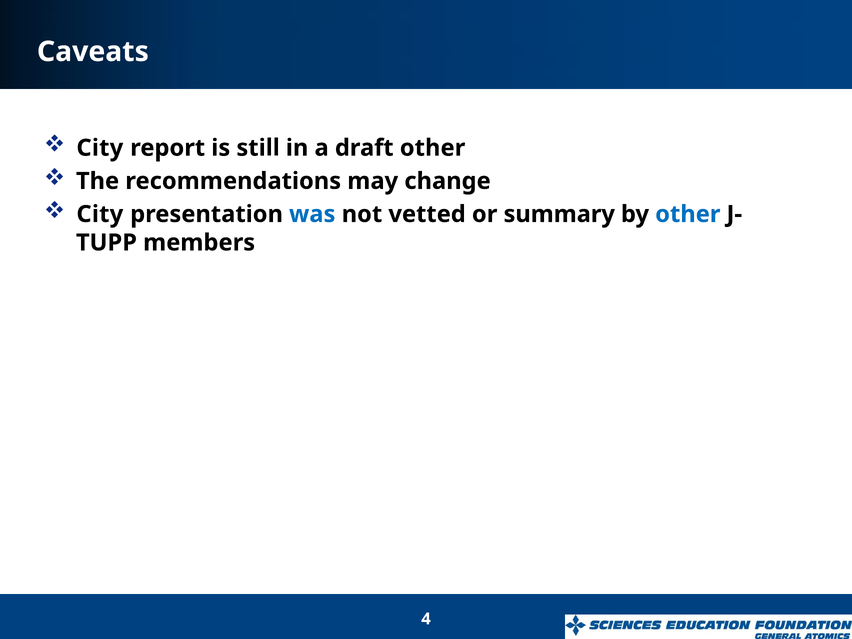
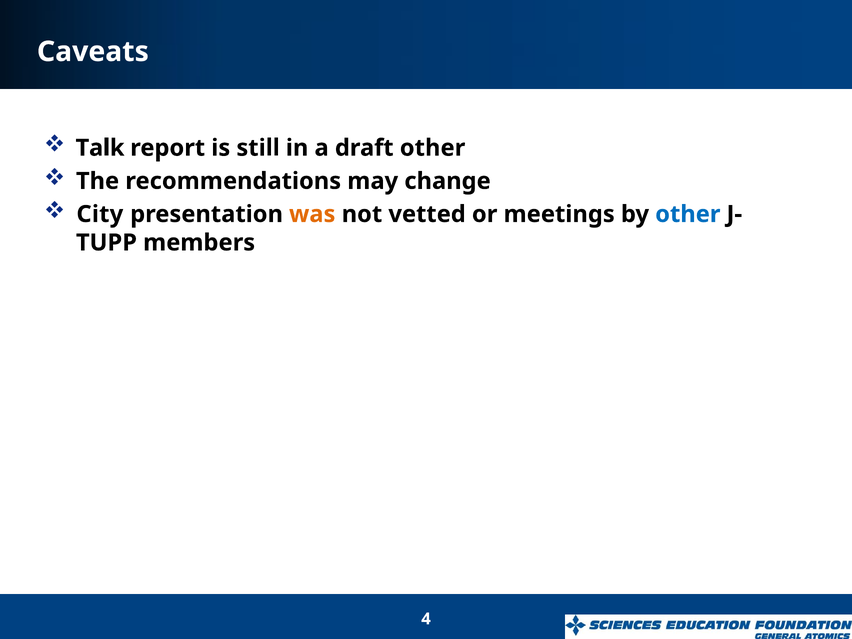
City at (100, 148): City -> Talk
was colour: blue -> orange
summary: summary -> meetings
